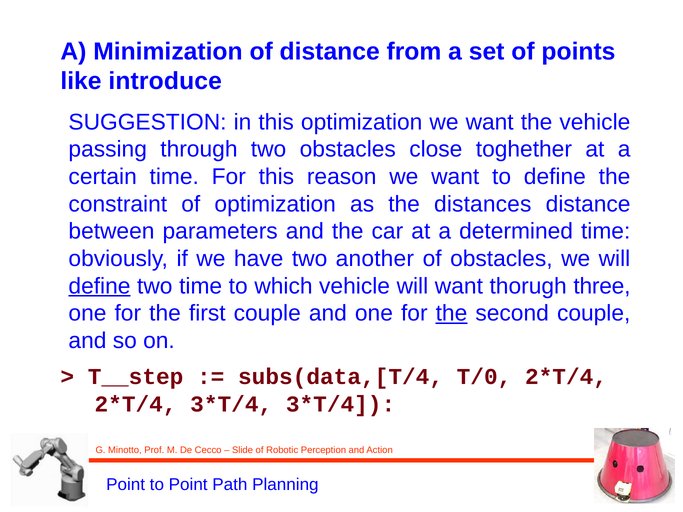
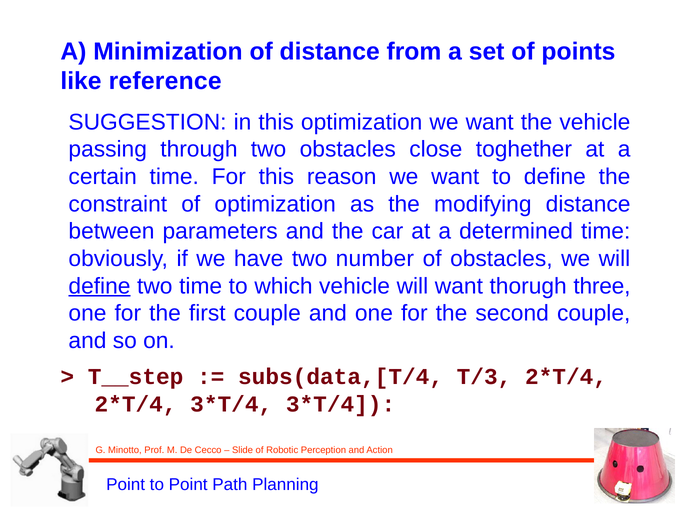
introduce: introduce -> reference
distances: distances -> modifying
another: another -> number
the at (451, 313) underline: present -> none
T/0: T/0 -> T/3
